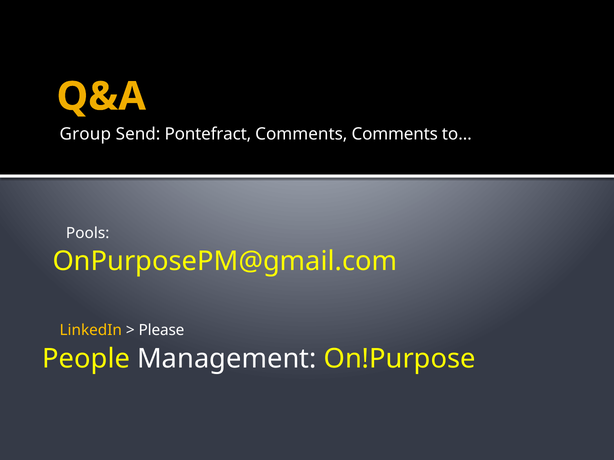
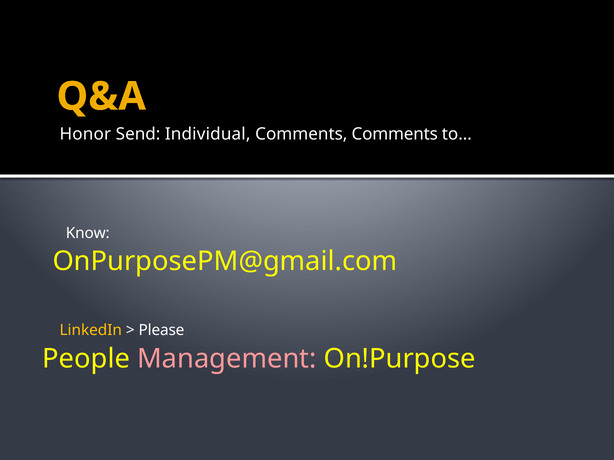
Group: Group -> Honor
Pontefract: Pontefract -> Individual
Pools: Pools -> Know
Management colour: white -> pink
